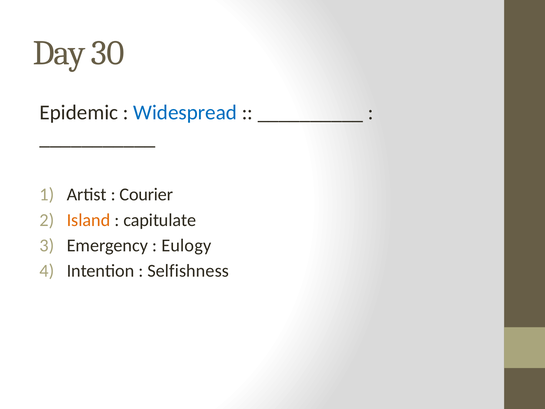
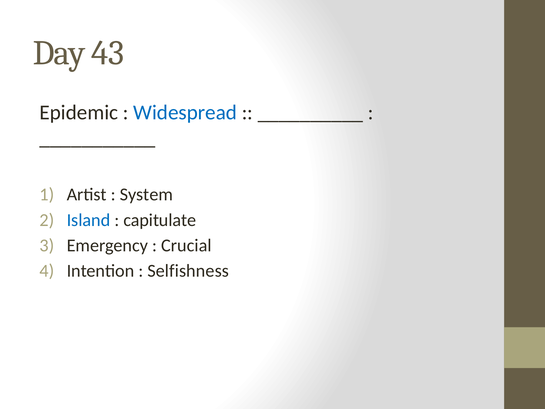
30: 30 -> 43
Courier: Courier -> System
Island colour: orange -> blue
Eulogy: Eulogy -> Crucial
